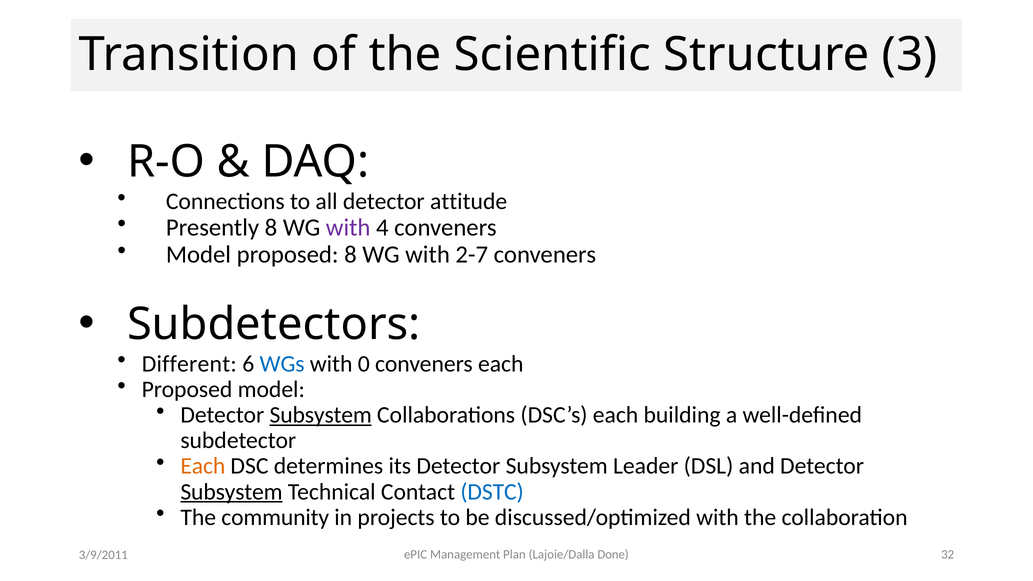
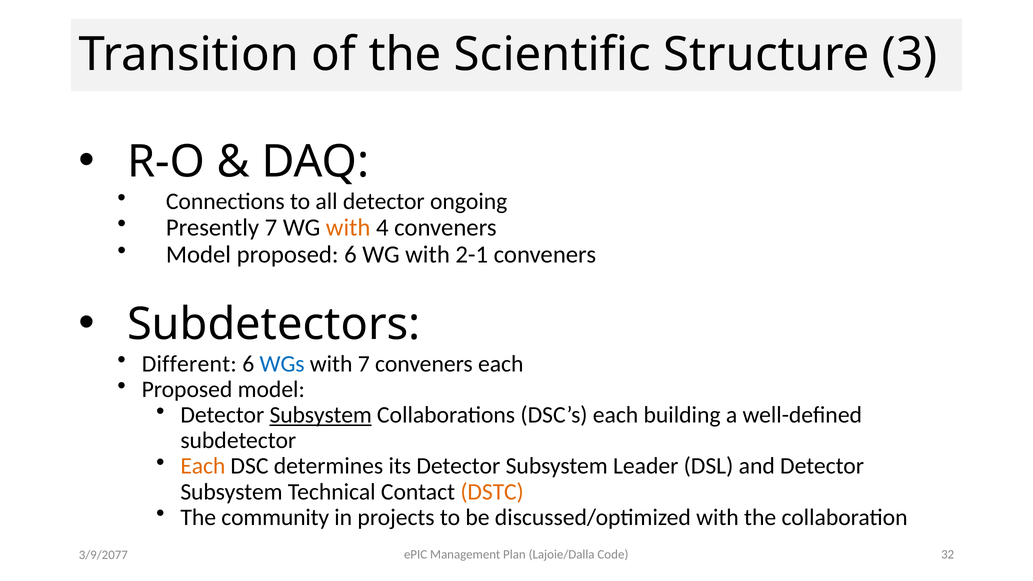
attitude: attitude -> ongoing
Presently 8: 8 -> 7
with at (348, 228) colour: purple -> orange
proposed 8: 8 -> 6
2-7: 2-7 -> 2-1
with 0: 0 -> 7
Subsystem at (232, 492) underline: present -> none
DSTC colour: blue -> orange
Done: Done -> Code
3/9/2011: 3/9/2011 -> 3/9/2077
